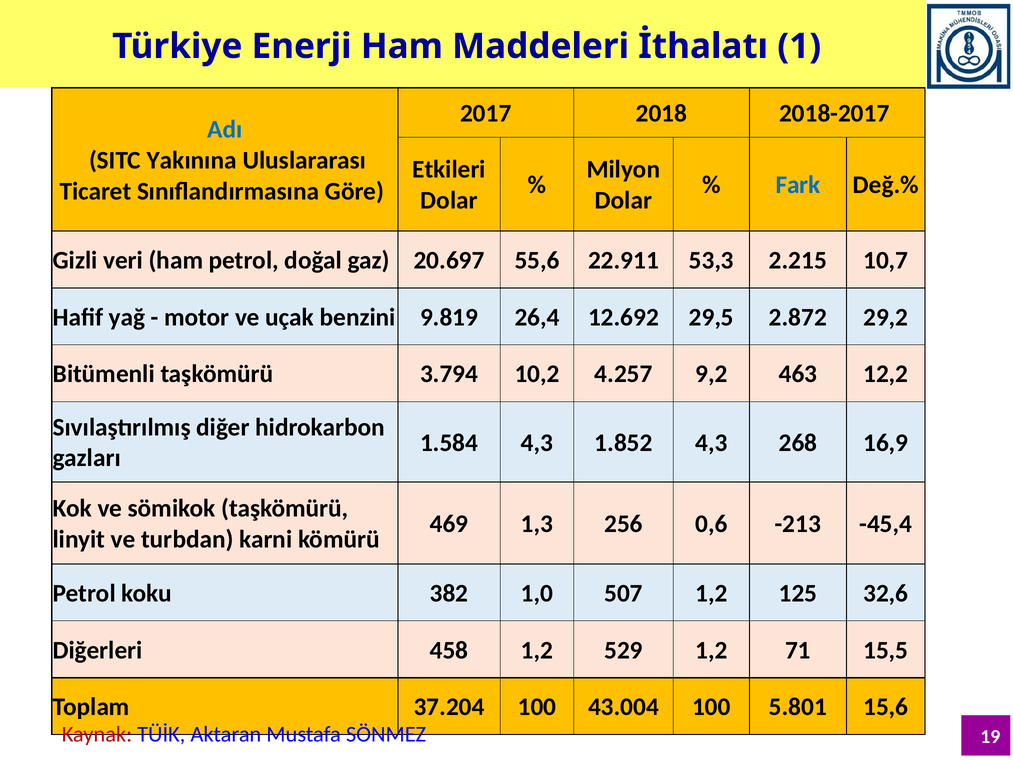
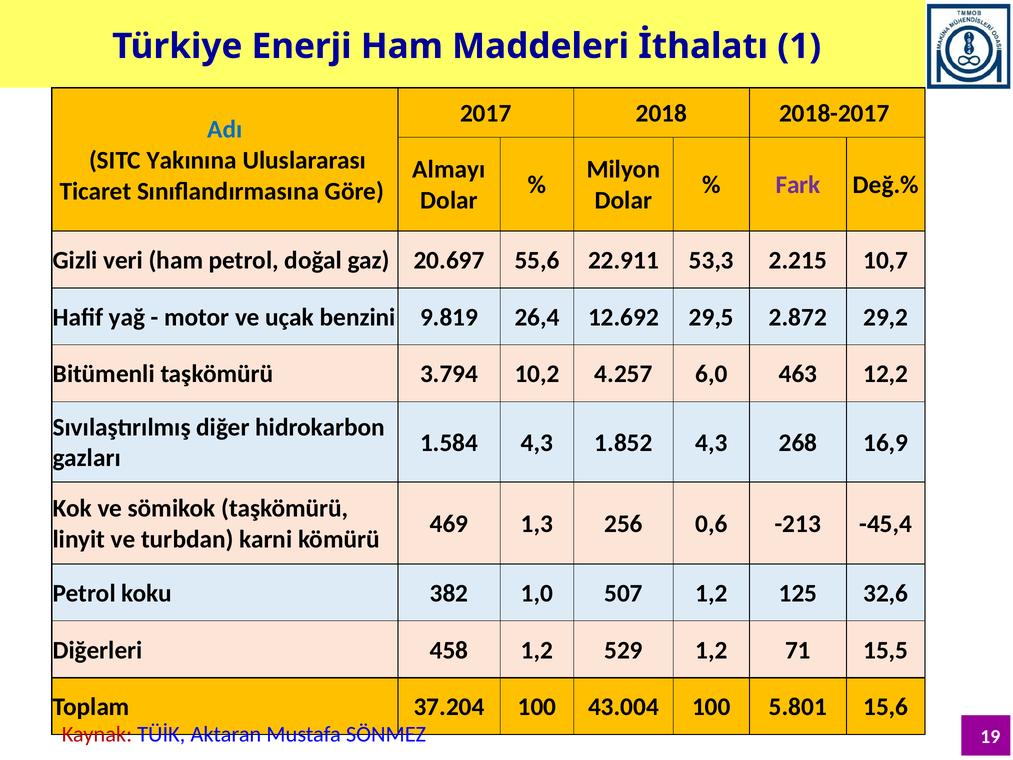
Etkileri: Etkileri -> Almayı
Fark colour: blue -> purple
9,2: 9,2 -> 6,0
